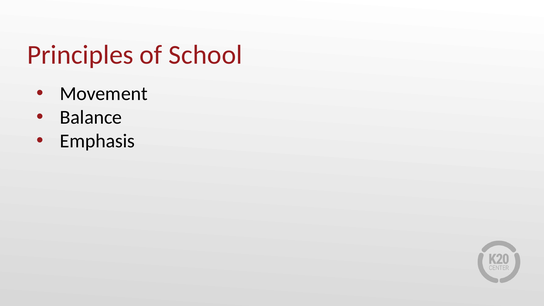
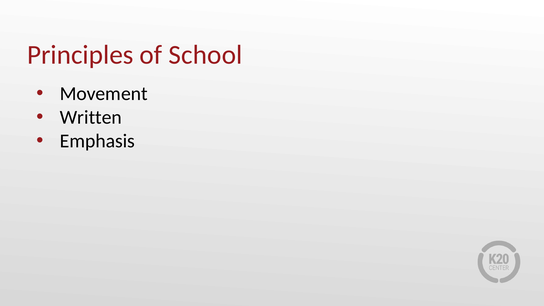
Balance: Balance -> Written
